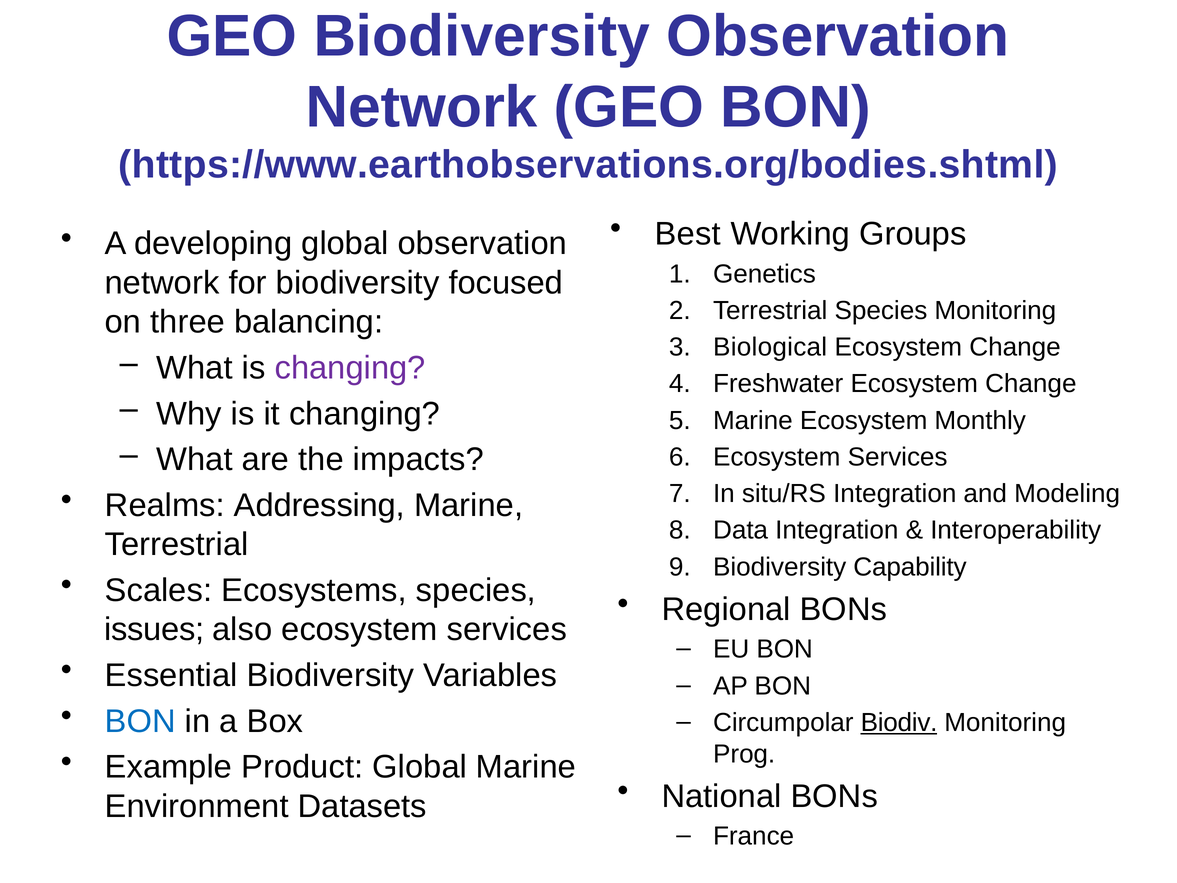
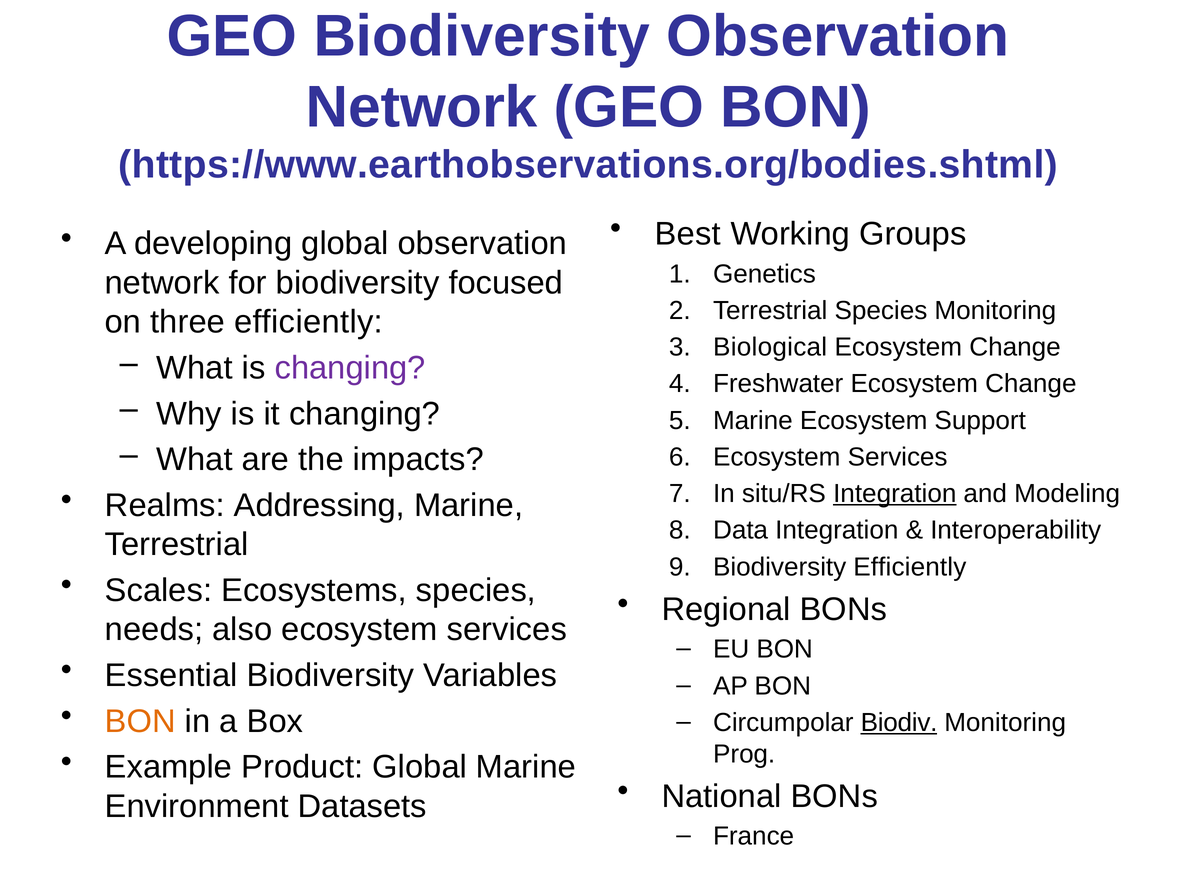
three balancing: balancing -> efficiently
Monthly: Monthly -> Support
Integration at (895, 494) underline: none -> present
Biodiversity Capability: Capability -> Efficiently
issues: issues -> needs
BON at (140, 721) colour: blue -> orange
